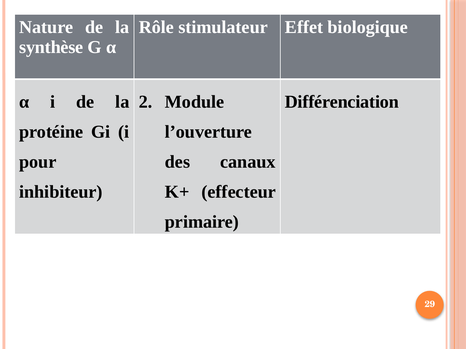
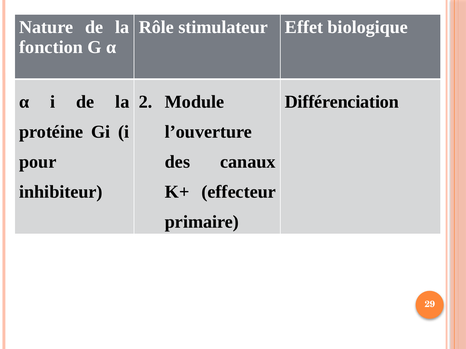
synthèse: synthèse -> fonction
